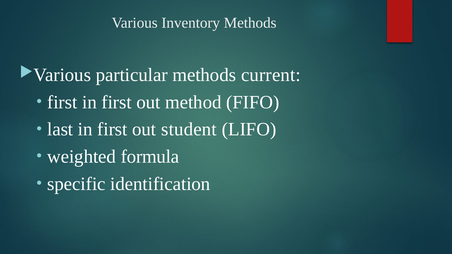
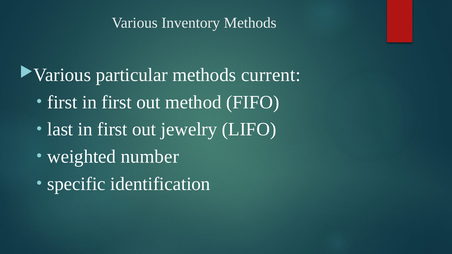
student: student -> jewelry
formula: formula -> number
